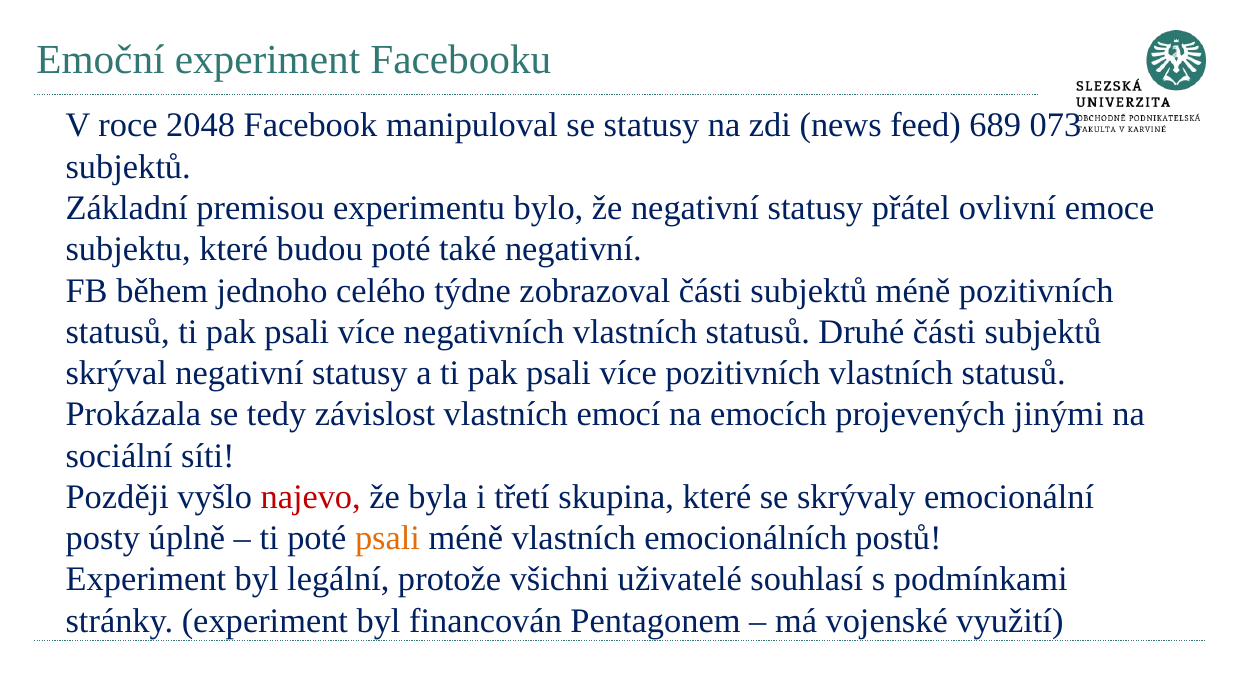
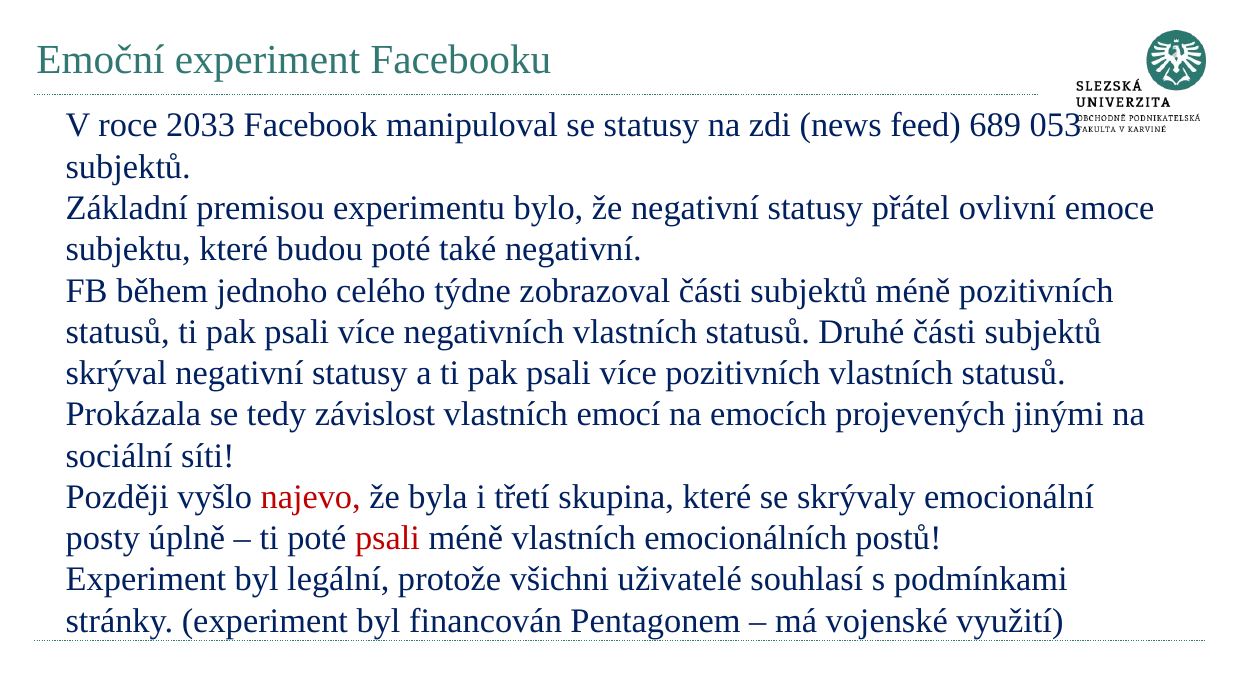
2048: 2048 -> 2033
073: 073 -> 053
psali at (387, 538) colour: orange -> red
